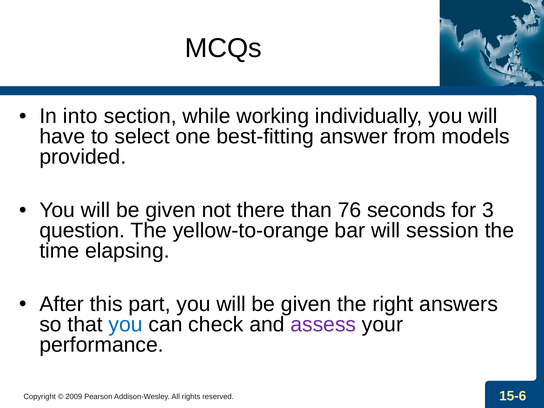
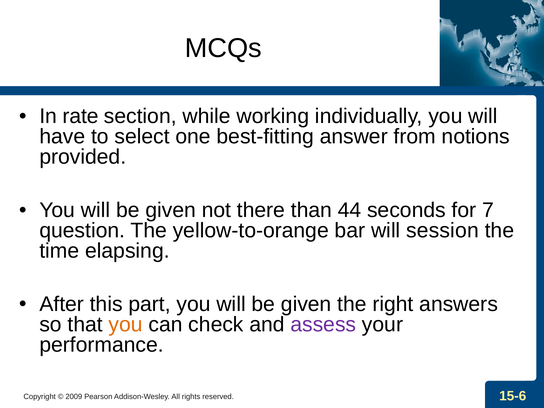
into: into -> rate
models: models -> notions
76: 76 -> 44
3: 3 -> 7
you at (126, 324) colour: blue -> orange
